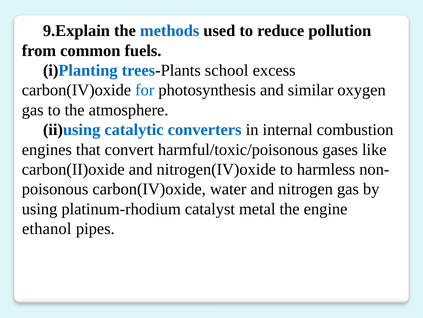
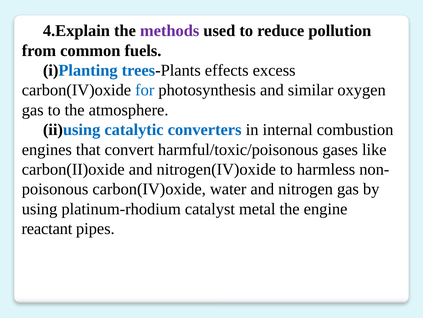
9.Explain: 9.Explain -> 4.Explain
methods colour: blue -> purple
school: school -> effects
ethanol: ethanol -> reactant
